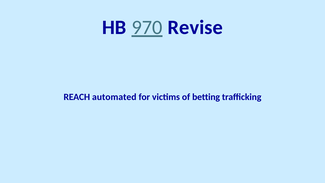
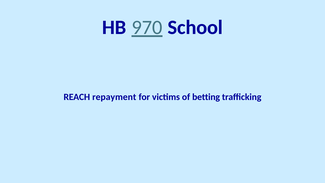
Revise: Revise -> School
automated: automated -> repayment
